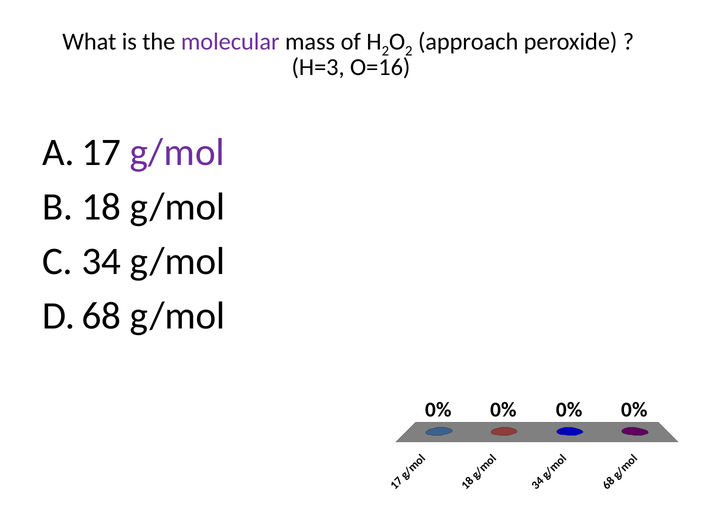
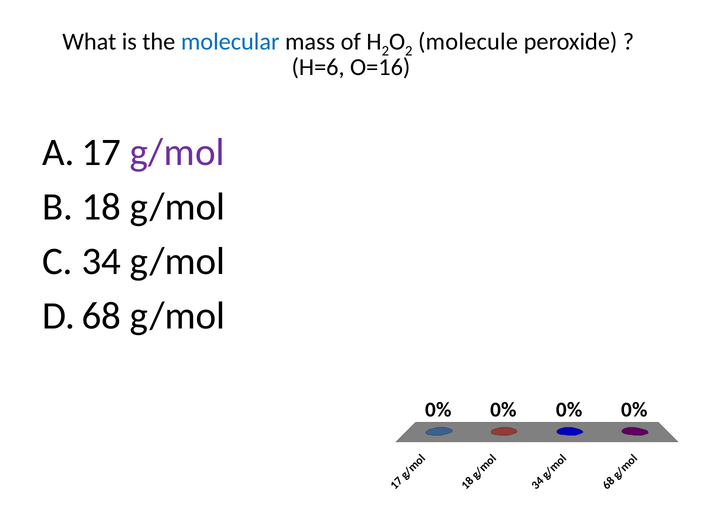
molecular colour: purple -> blue
approach: approach -> molecule
H=3: H=3 -> H=6
